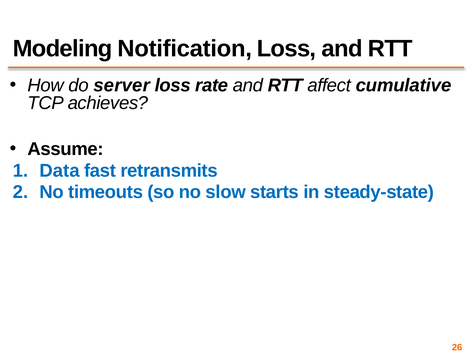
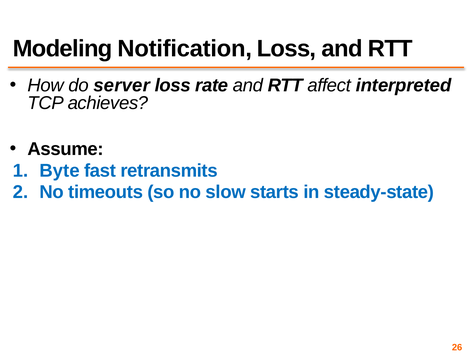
cumulative: cumulative -> interpreted
Data: Data -> Byte
